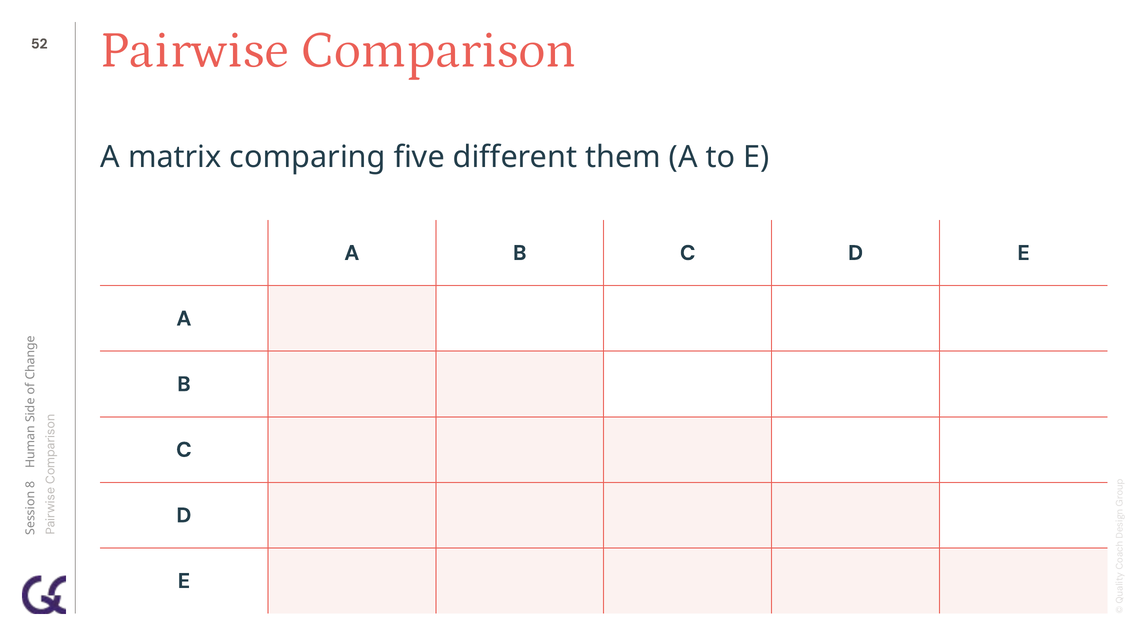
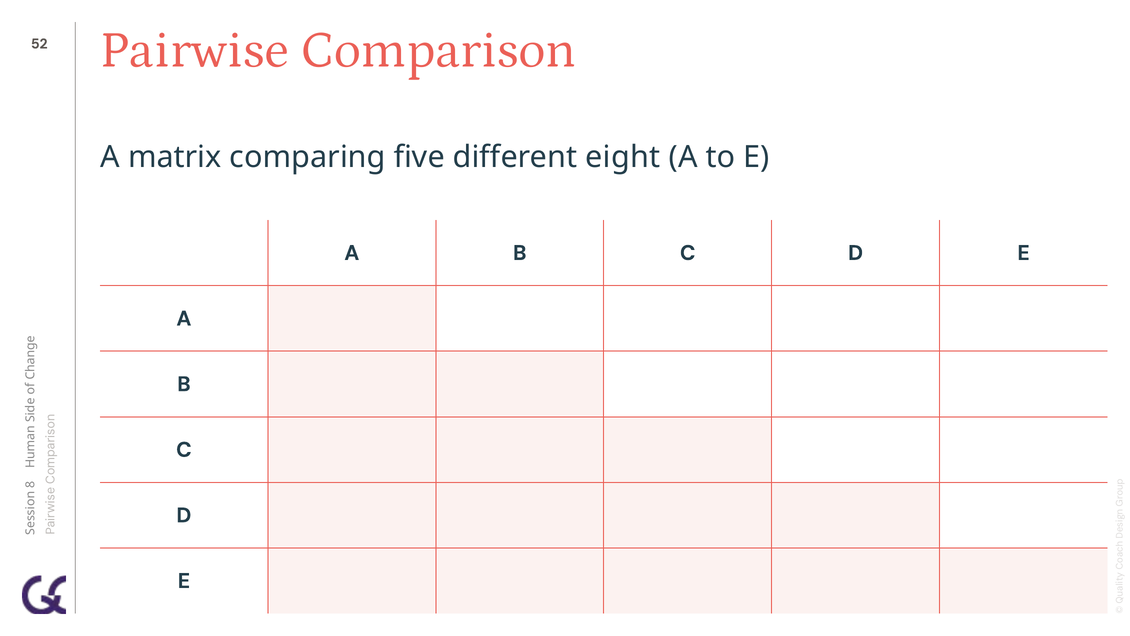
them: them -> eight
